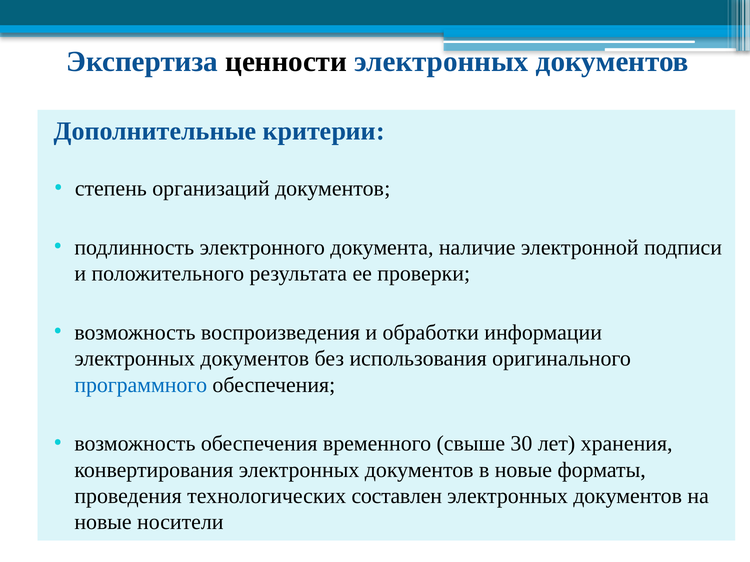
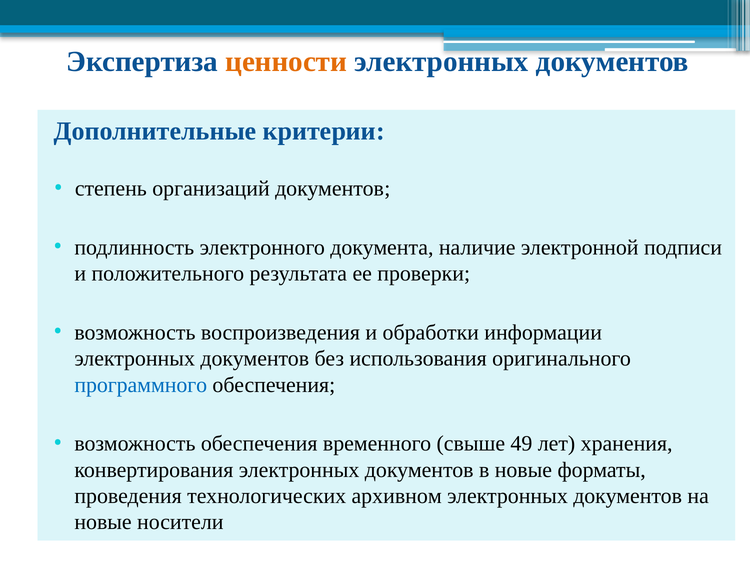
ценности colour: black -> orange
30: 30 -> 49
составлен: составлен -> архивном
